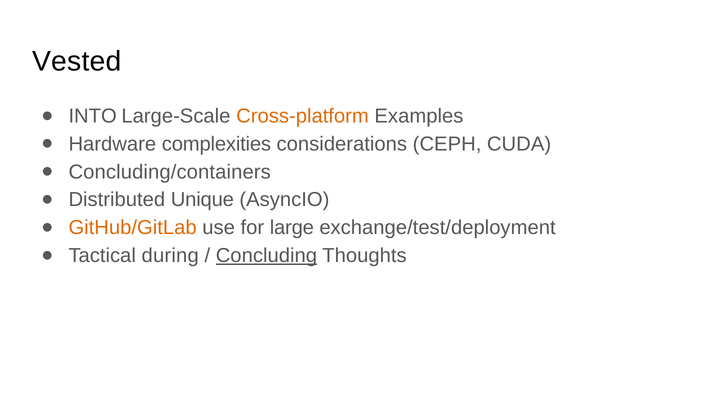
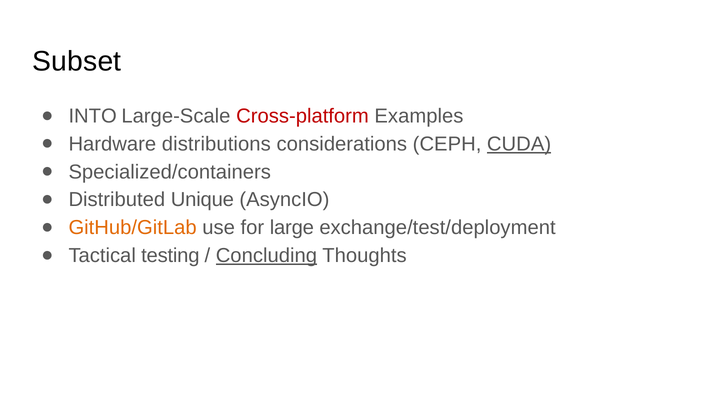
Vested: Vested -> Subset
Cross-platform colour: orange -> red
complexities: complexities -> distributions
CUDA underline: none -> present
Concluding/containers: Concluding/containers -> Specialized/containers
during: during -> testing
